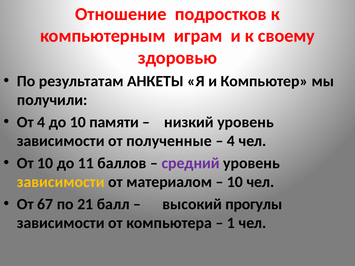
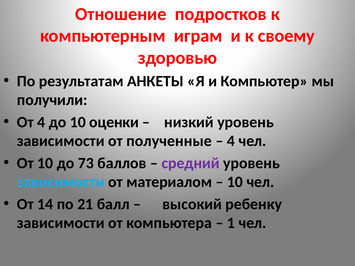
памяти: памяти -> оценки
11: 11 -> 73
зависимости at (61, 182) colour: yellow -> light blue
67: 67 -> 14
прогулы: прогулы -> ребенку
